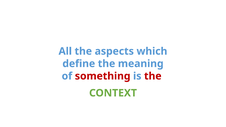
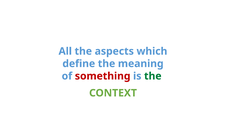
the at (153, 76) colour: red -> green
